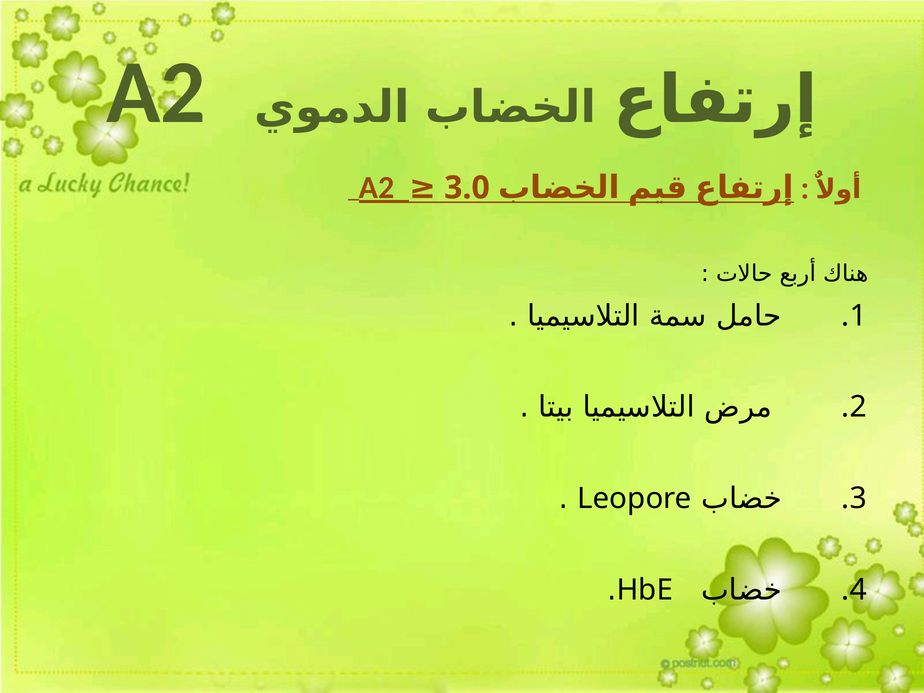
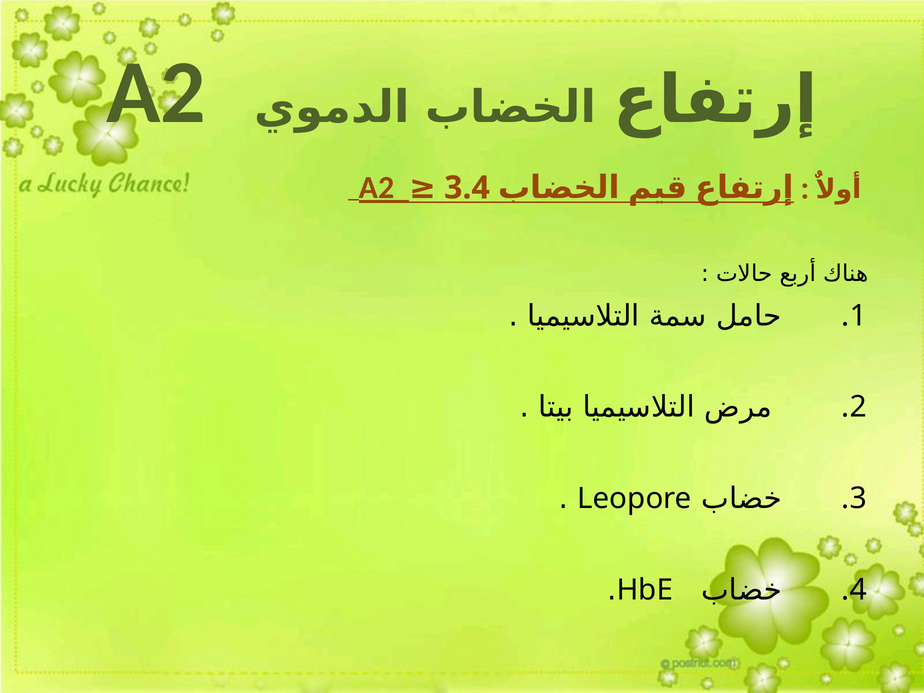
3.0: 3.0 -> 3.4
